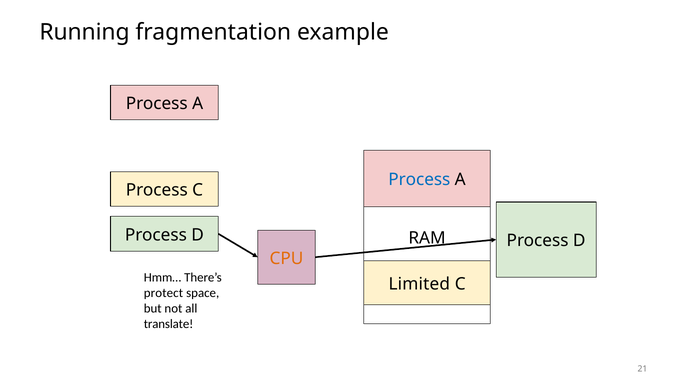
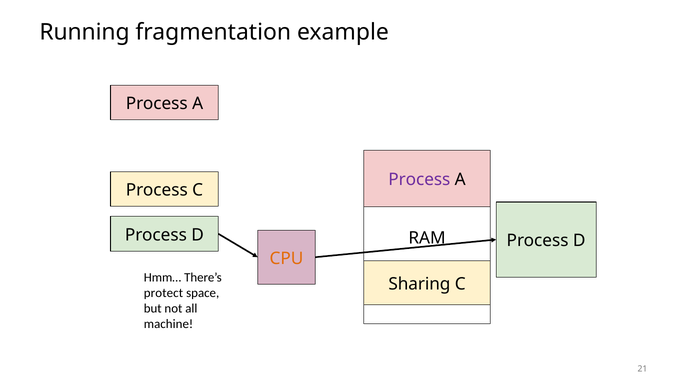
Process at (419, 179) colour: blue -> purple
Limited: Limited -> Sharing
translate: translate -> machine
